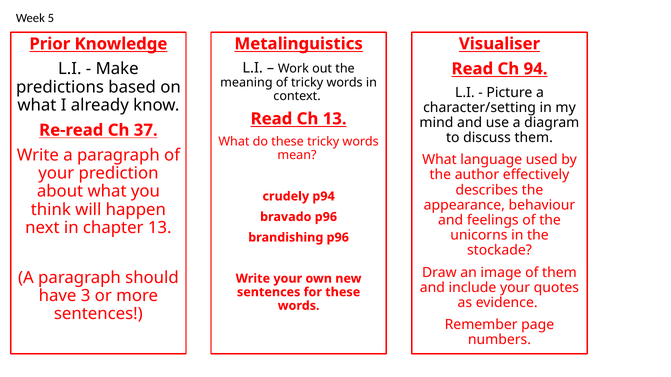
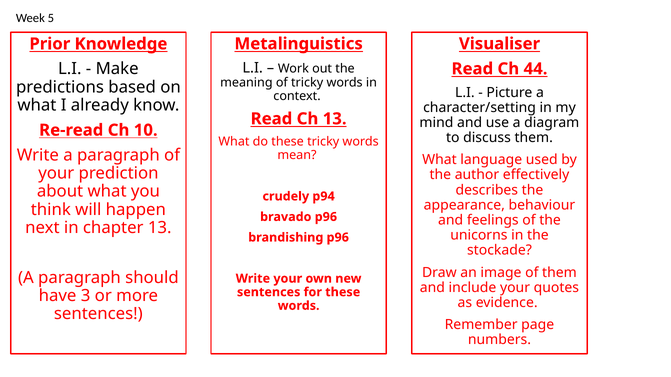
94: 94 -> 44
37: 37 -> 10
